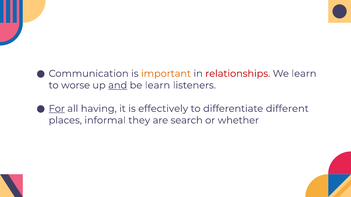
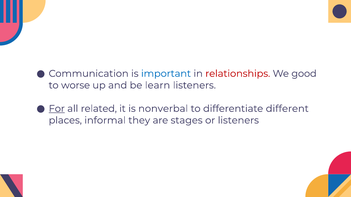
important colour: orange -> blue
We learn: learn -> good
and underline: present -> none
having: having -> related
effectively: effectively -> nonverbal
search: search -> stages
or whether: whether -> listeners
